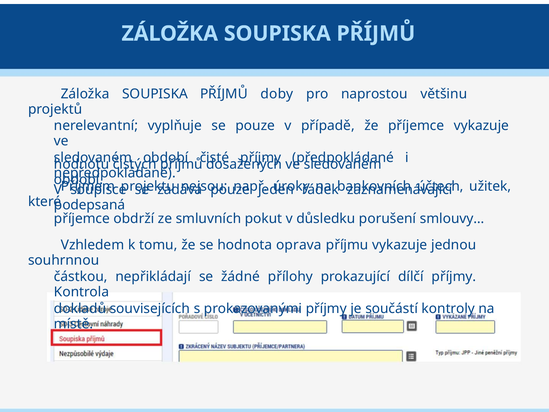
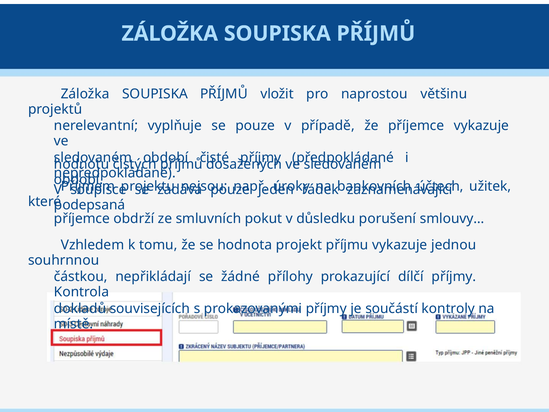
doby: doby -> vložit
oprava: oprava -> projekt
